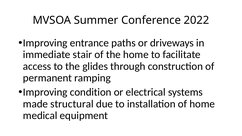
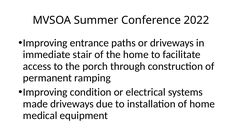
glides: glides -> porch
made structural: structural -> driveways
